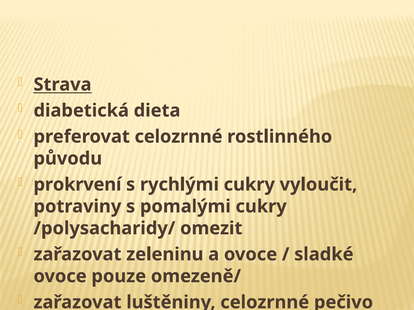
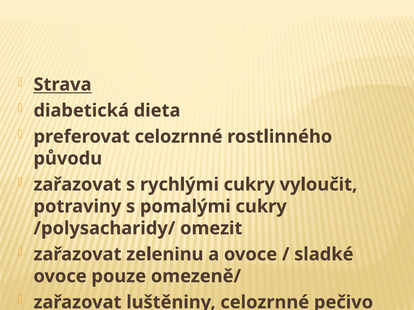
prokrvení at (77, 185): prokrvení -> zařazovat
